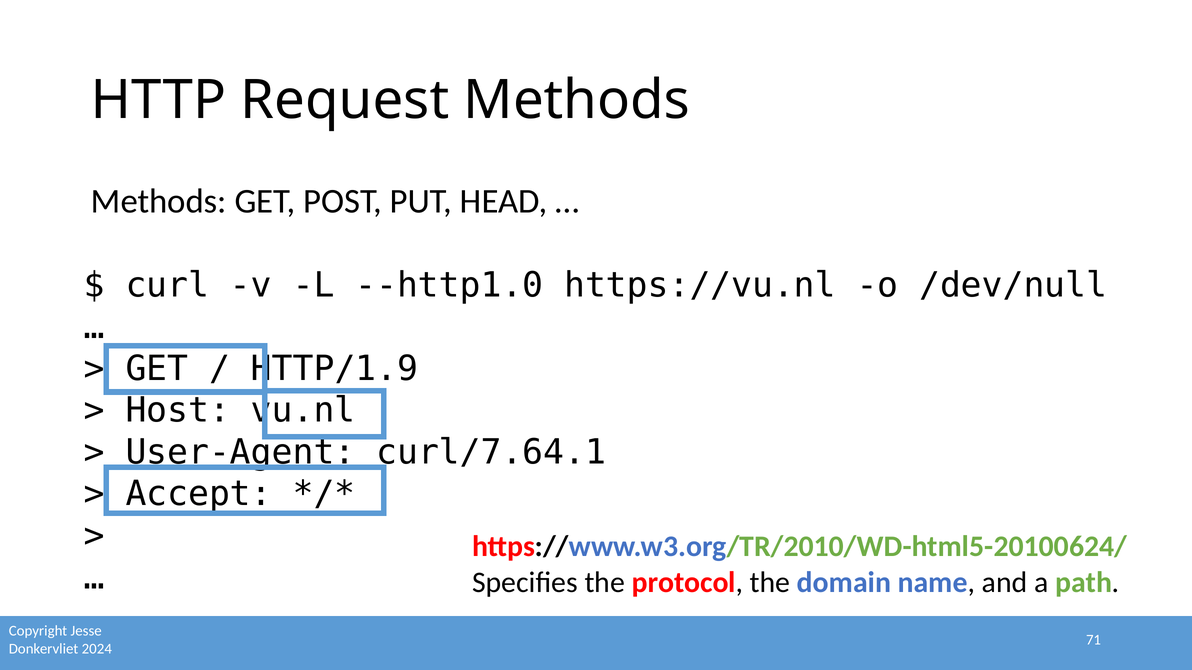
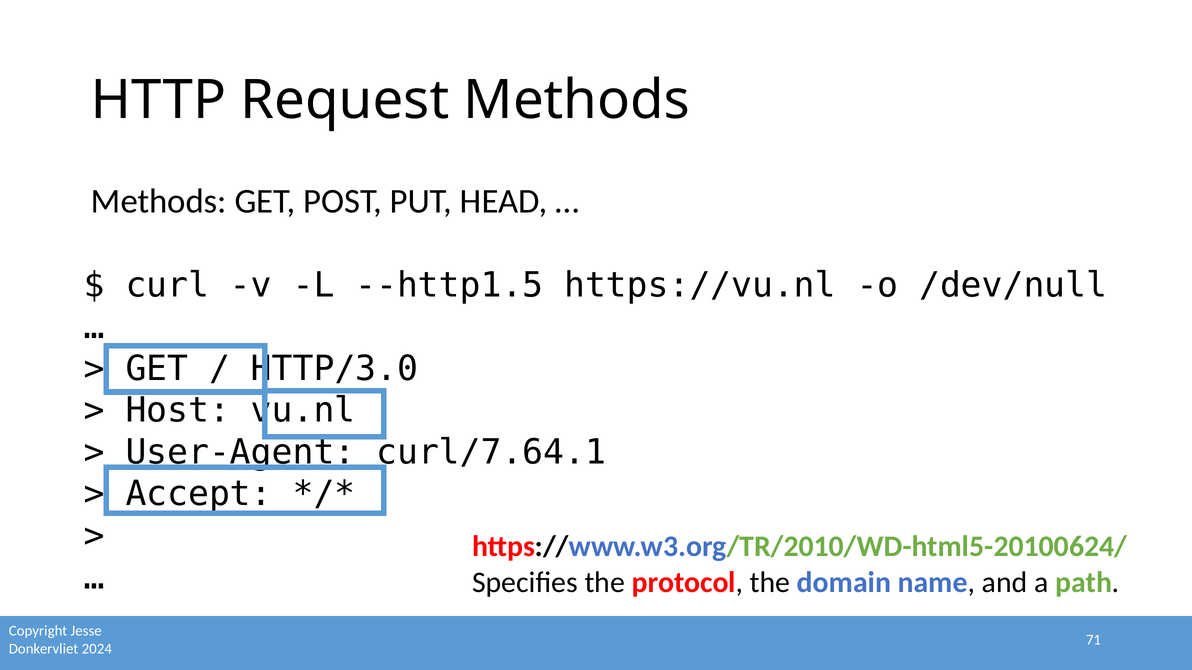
--http1.0: --http1.0 -> --http1.5
HTTP/1.9: HTTP/1.9 -> HTTP/3.0
